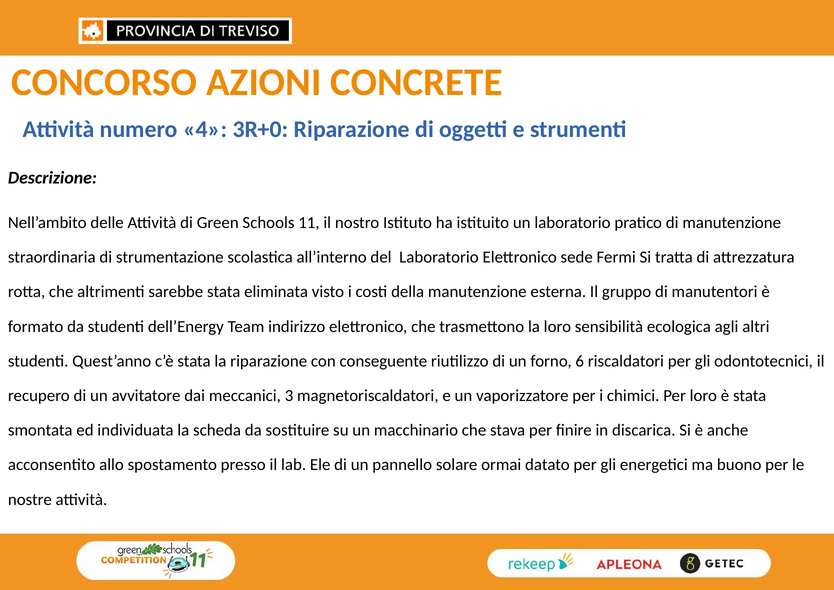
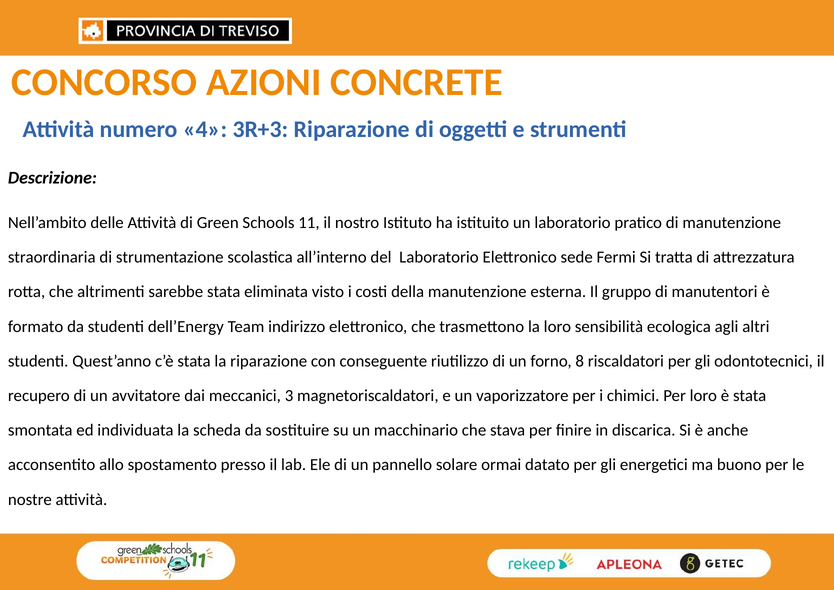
3R+0: 3R+0 -> 3R+3
6: 6 -> 8
